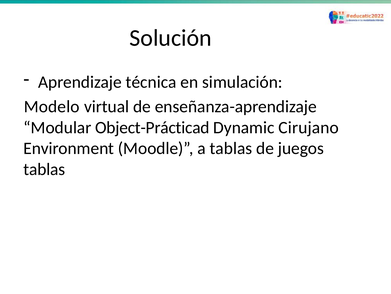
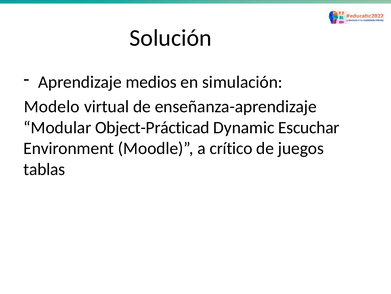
técnica: técnica -> medios
Cirujano: Cirujano -> Escuchar
a tablas: tablas -> crítico
